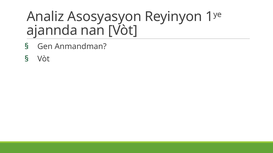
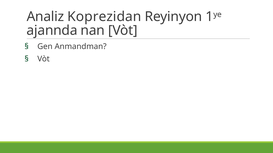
Asosyasyon: Asosyasyon -> Koprezidan
